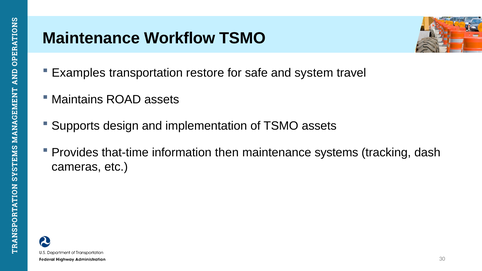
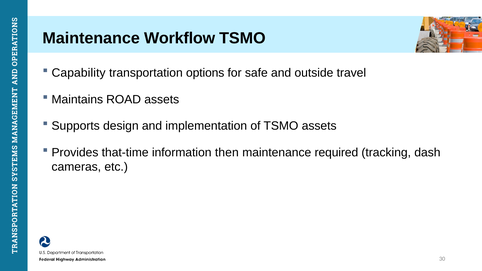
Examples: Examples -> Capability
restore: restore -> options
system: system -> outside
systems: systems -> required
